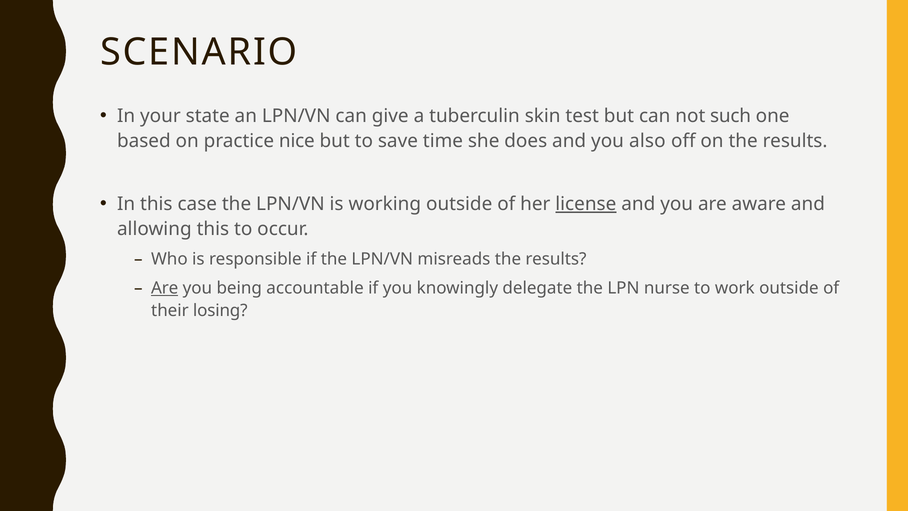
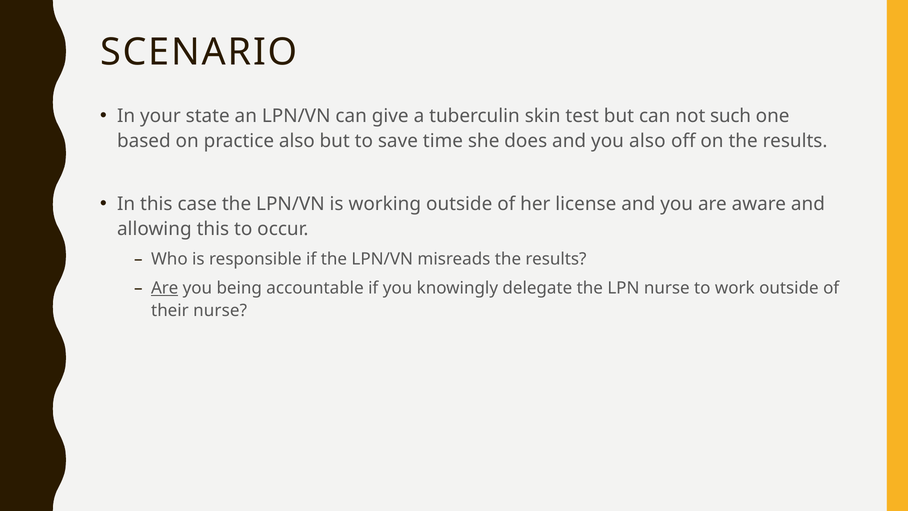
practice nice: nice -> also
license underline: present -> none
their losing: losing -> nurse
